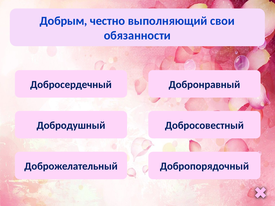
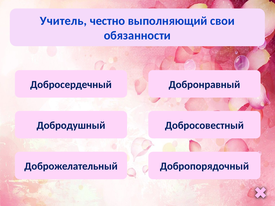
Добрым: Добрым -> Учитель
